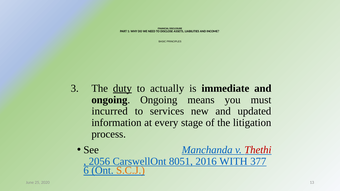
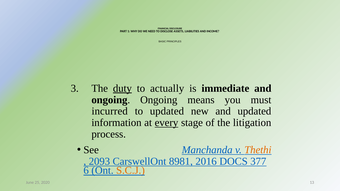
to services: services -> updated
every underline: none -> present
Thethi colour: red -> orange
2056: 2056 -> 2093
8051: 8051 -> 8981
WITH: WITH -> DOCS
